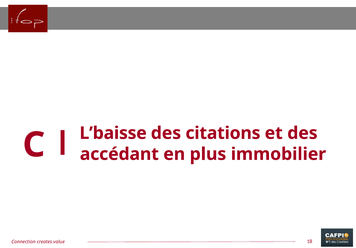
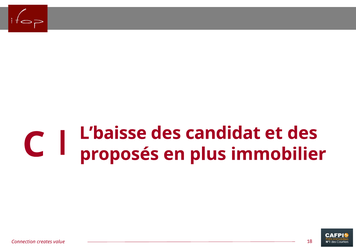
citations: citations -> candidat
accédant: accédant -> proposés
